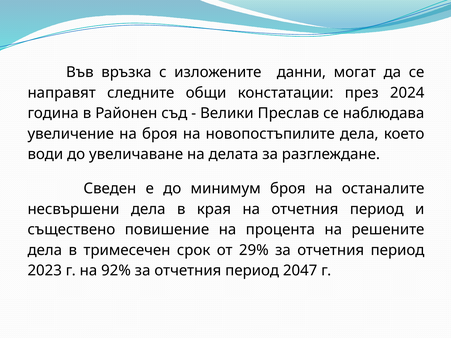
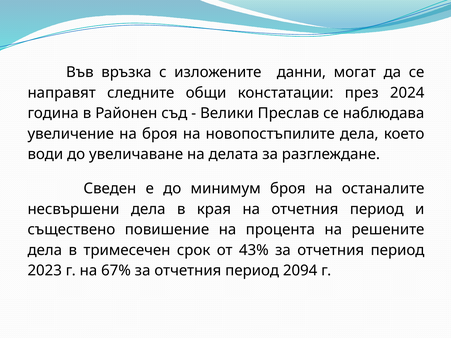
29%: 29% -> 43%
92%: 92% -> 67%
2047: 2047 -> 2094
